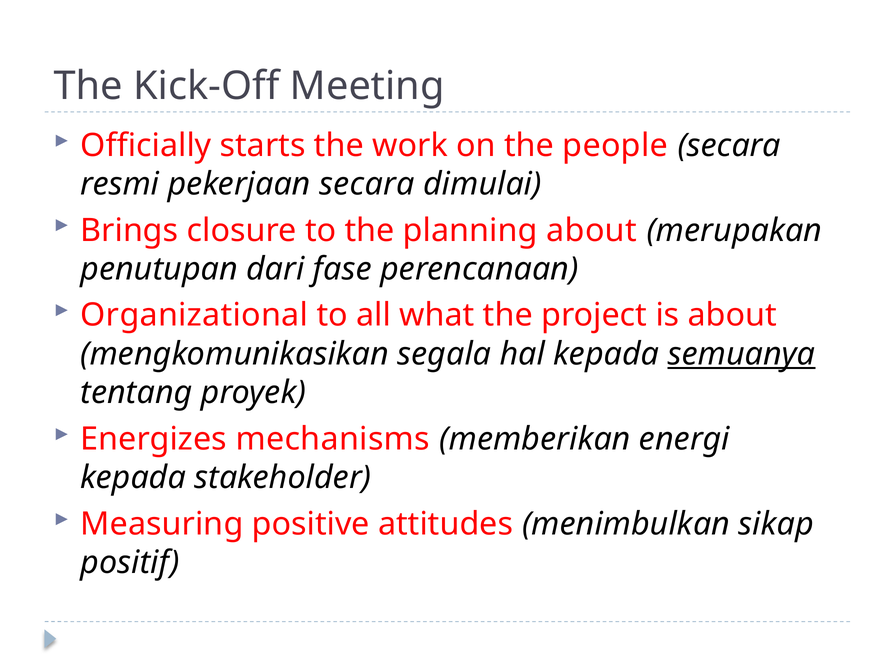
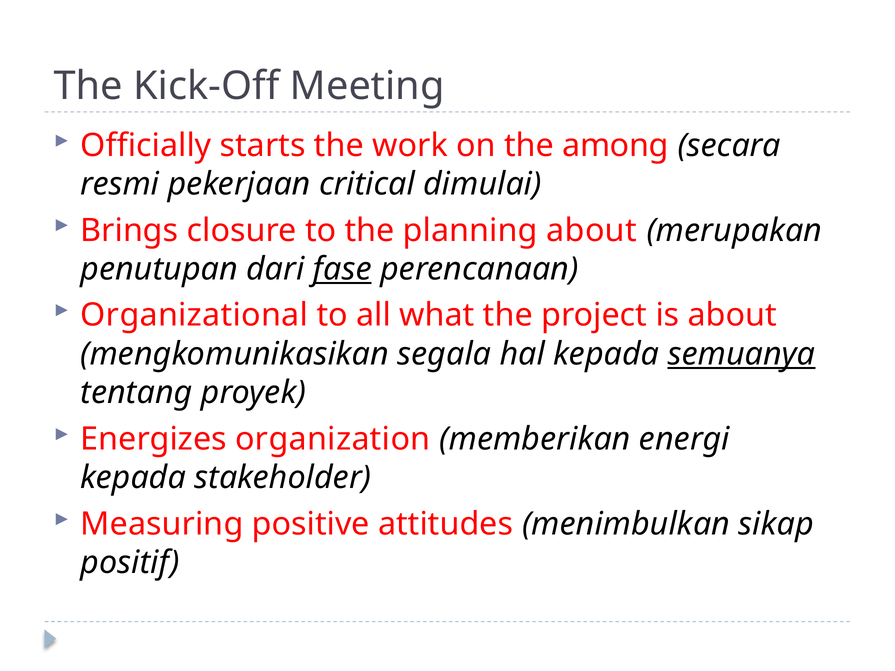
people: people -> among
pekerjaan secara: secara -> critical
fase underline: none -> present
mechanisms: mechanisms -> organization
